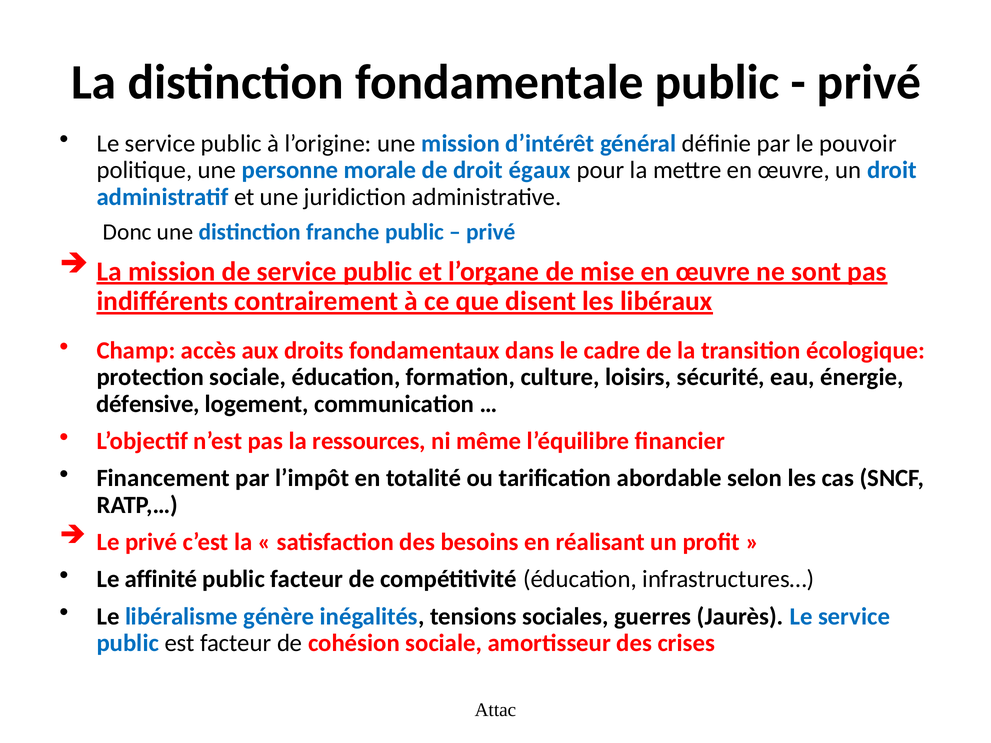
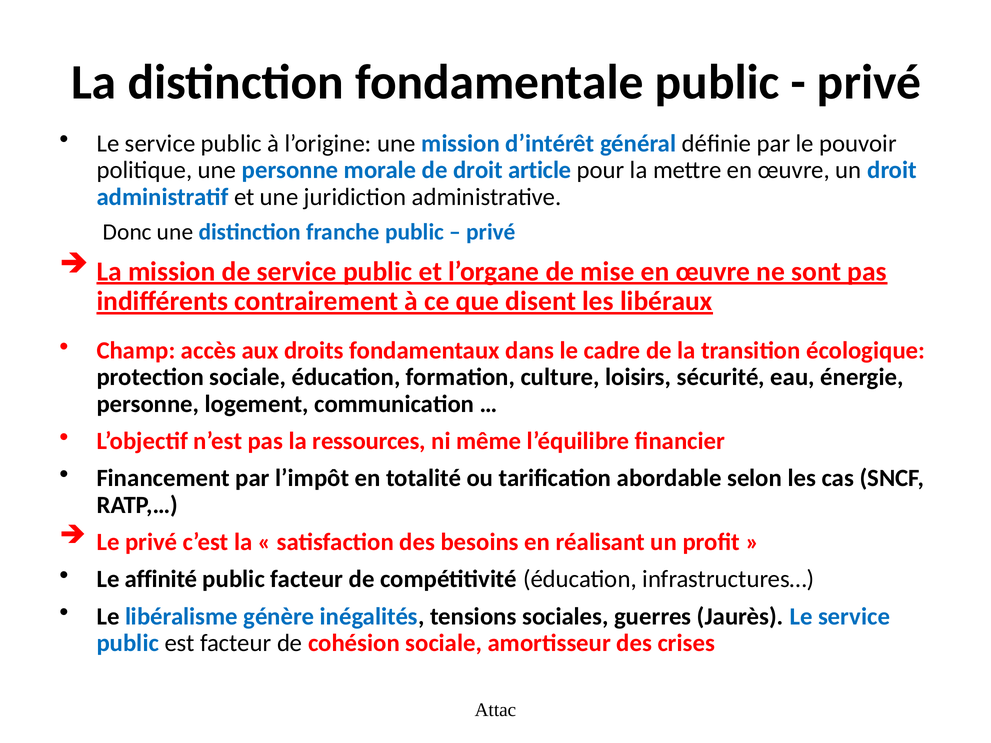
égaux: égaux -> article
défensive at (148, 404): défensive -> personne
